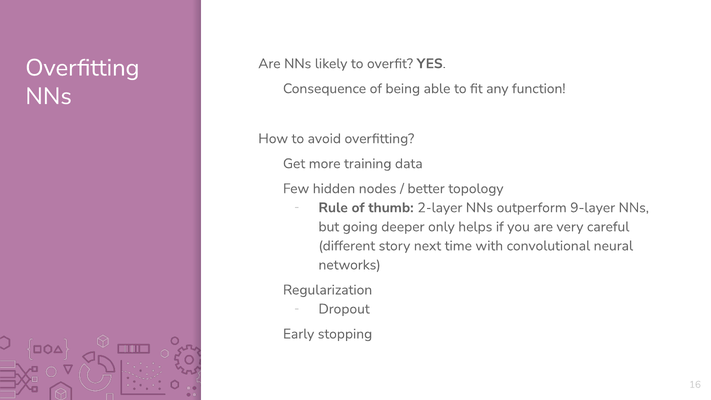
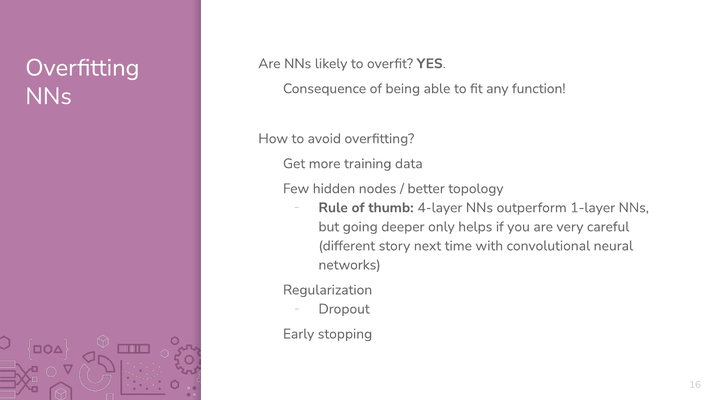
2-layer: 2-layer -> 4-layer
9-layer: 9-layer -> 1-layer
